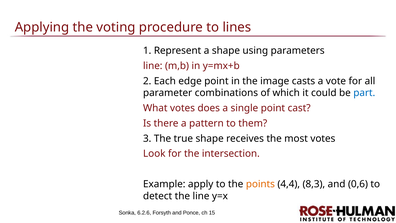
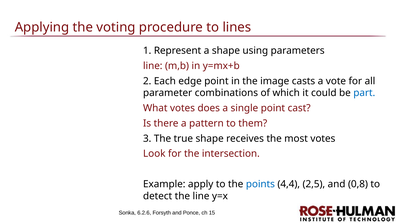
points colour: orange -> blue
8,3: 8,3 -> 2,5
0,6: 0,6 -> 0,8
